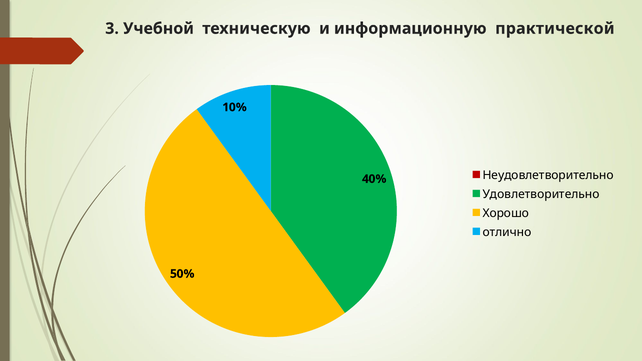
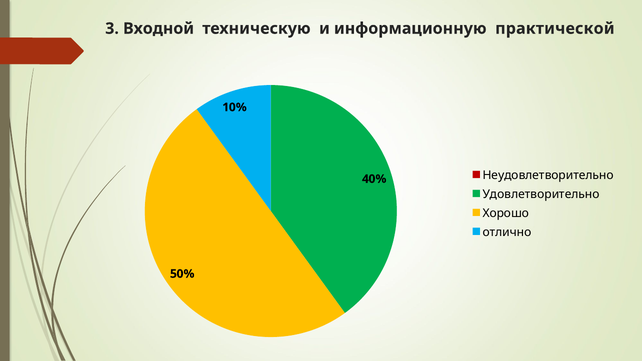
Учебной: Учебной -> Входной
